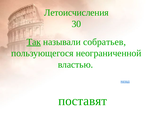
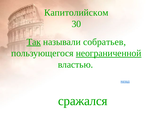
Летоисчисления: Летоисчисления -> Капитолийском
неограниченной underline: none -> present
поставят: поставят -> сражался
